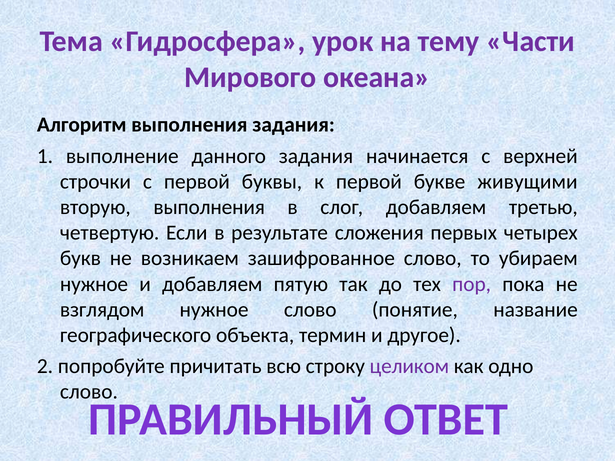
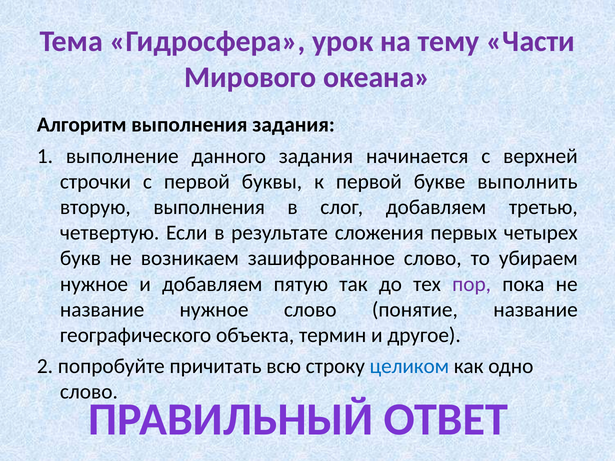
живущими: живущими -> выполнить
взглядом at (102, 310): взглядом -> название
целиком colour: purple -> blue
